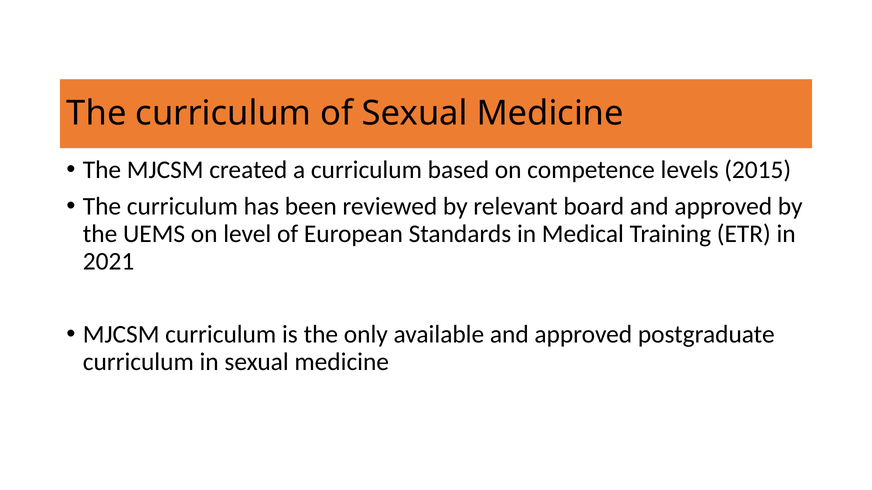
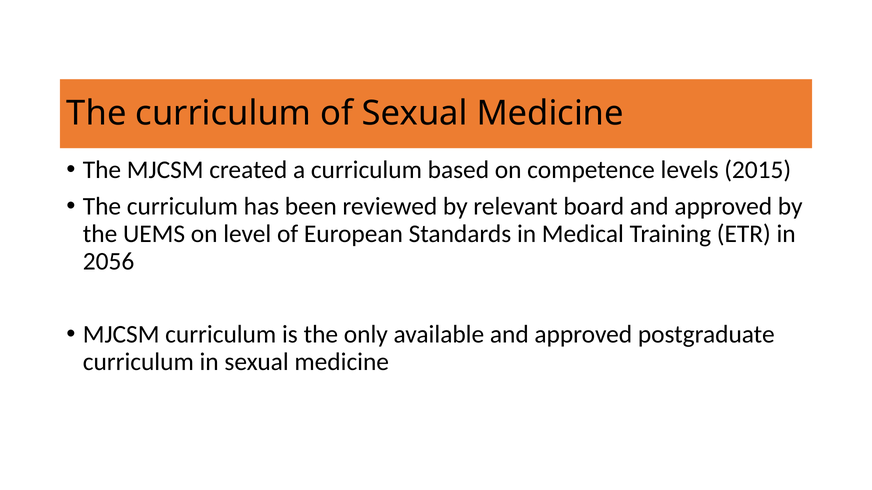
2021: 2021 -> 2056
